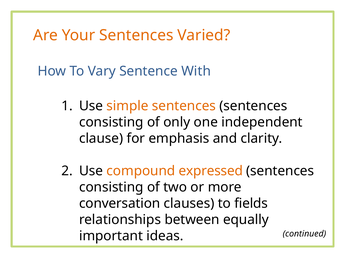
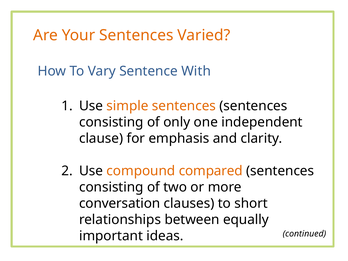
expressed: expressed -> compared
fields: fields -> short
